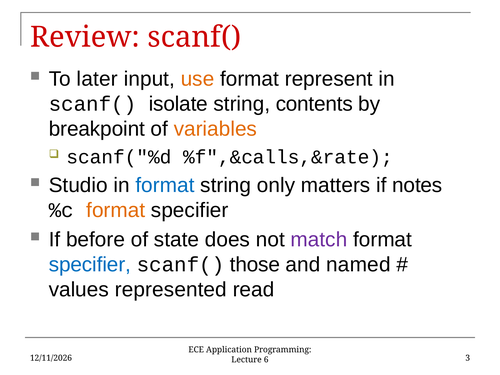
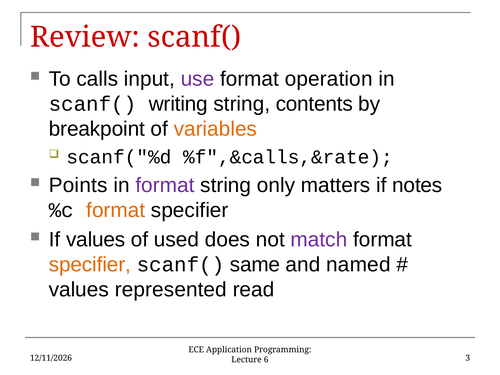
later: later -> calls
use colour: orange -> purple
represent: represent -> operation
isolate: isolate -> writing
Studio: Studio -> Points
format at (165, 185) colour: blue -> purple
If before: before -> values
state: state -> used
specifier at (90, 265) colour: blue -> orange
those: those -> same
